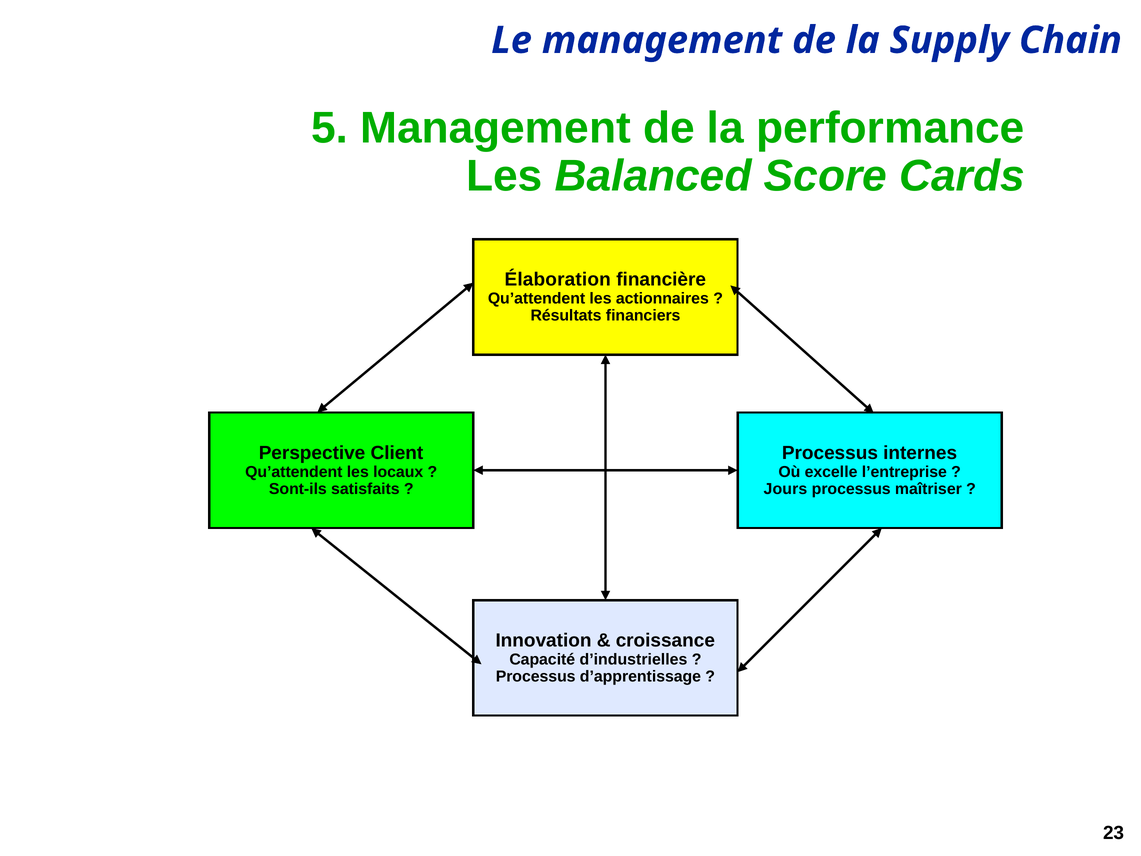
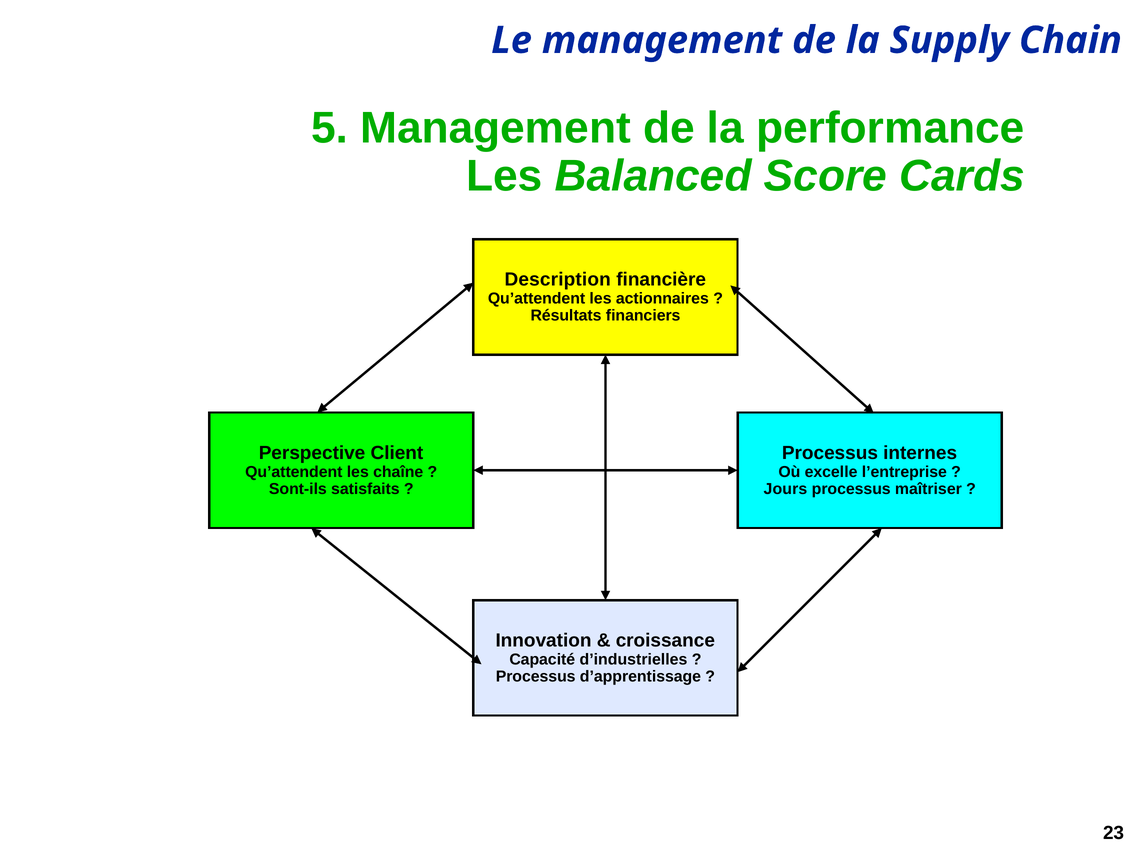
Élaboration: Élaboration -> Description
locaux: locaux -> chaîne
